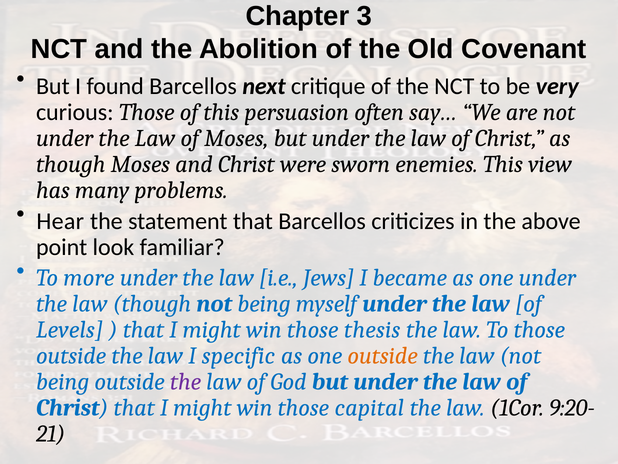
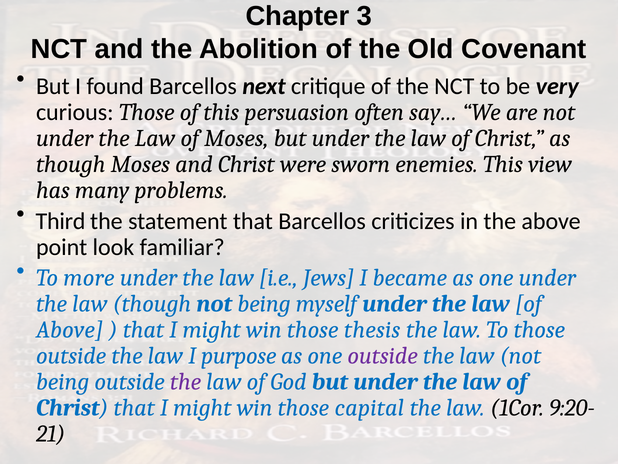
Hear: Hear -> Third
Levels at (70, 330): Levels -> Above
specific: specific -> purpose
outside at (383, 356) colour: orange -> purple
